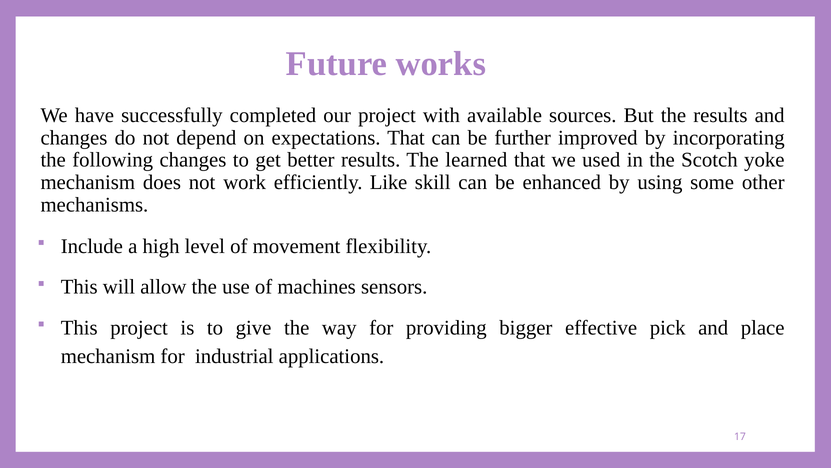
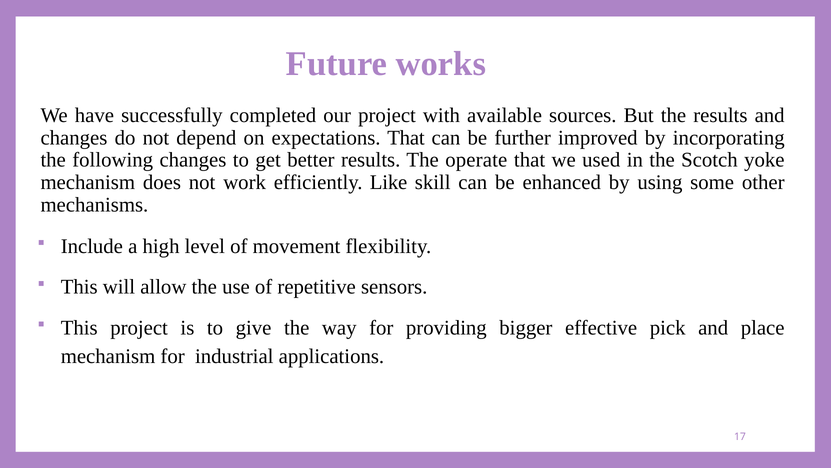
learned: learned -> operate
machines: machines -> repetitive
